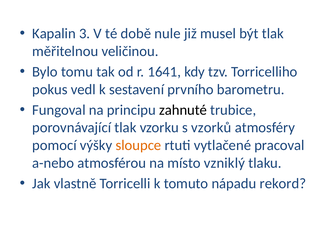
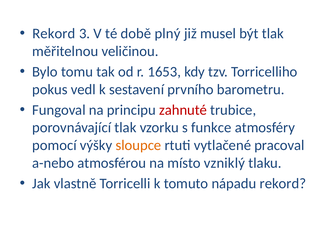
Kapalin at (54, 33): Kapalin -> Rekord
nule: nule -> plný
1641: 1641 -> 1653
zahnuté colour: black -> red
vzorků: vzorků -> funkce
